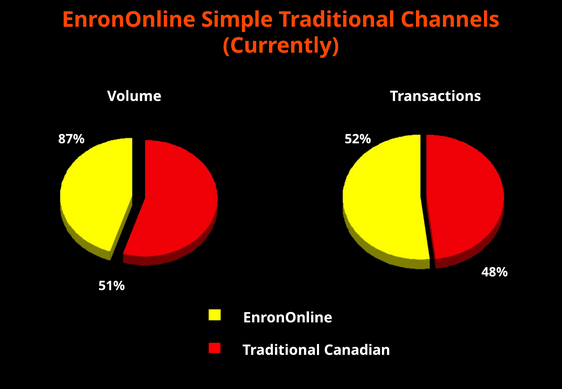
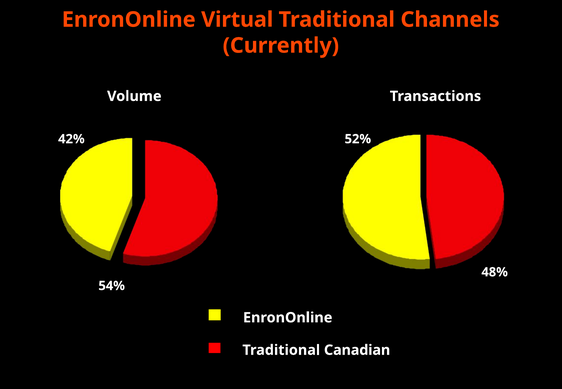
Simple: Simple -> Virtual
87%: 87% -> 42%
51%: 51% -> 54%
